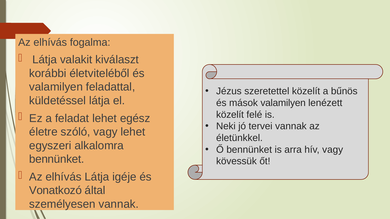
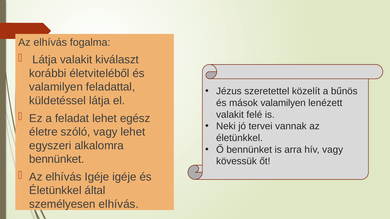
közelít at (230, 115): közelít -> valakit
elhívás Látja: Látja -> Igéje
Vonatkozó at (55, 191): Vonatkozó -> Életünkkel
személyesen vannak: vannak -> elhívás
